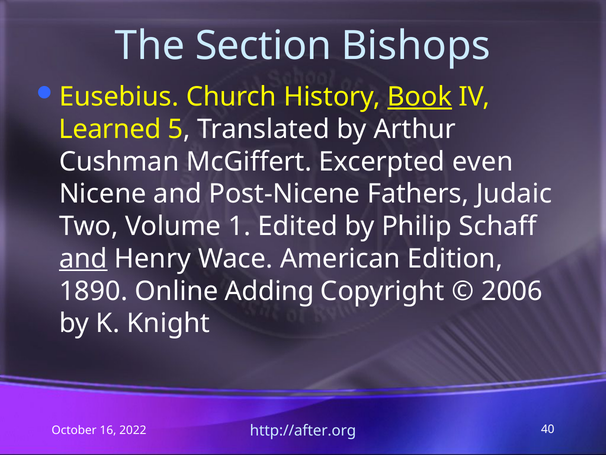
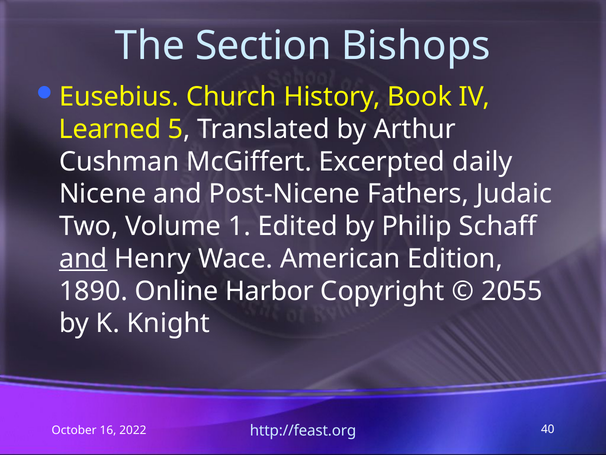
Book underline: present -> none
even: even -> daily
Adding: Adding -> Harbor
2006: 2006 -> 2055
http://after.org: http://after.org -> http://feast.org
